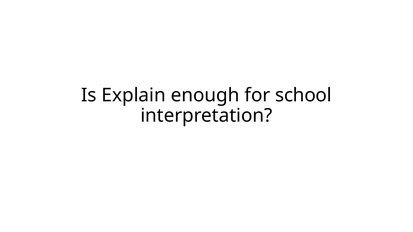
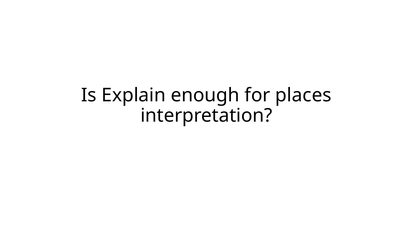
school: school -> places
